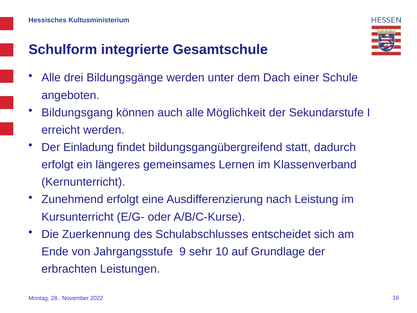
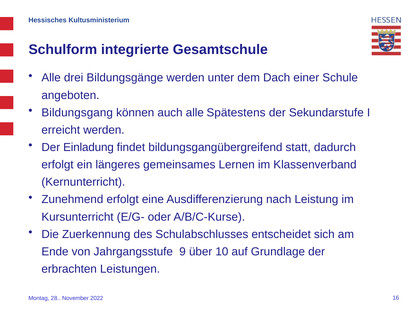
Möglichkeit: Möglichkeit -> Spätestens
sehr: sehr -> über
